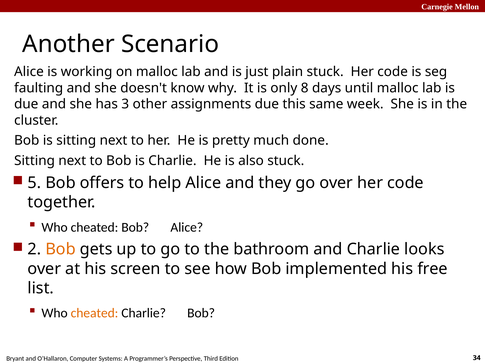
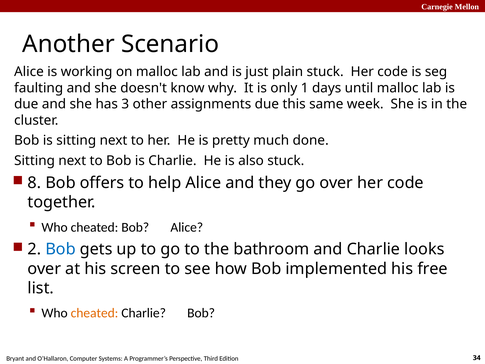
8: 8 -> 1
5: 5 -> 8
Bob at (61, 249) colour: orange -> blue
